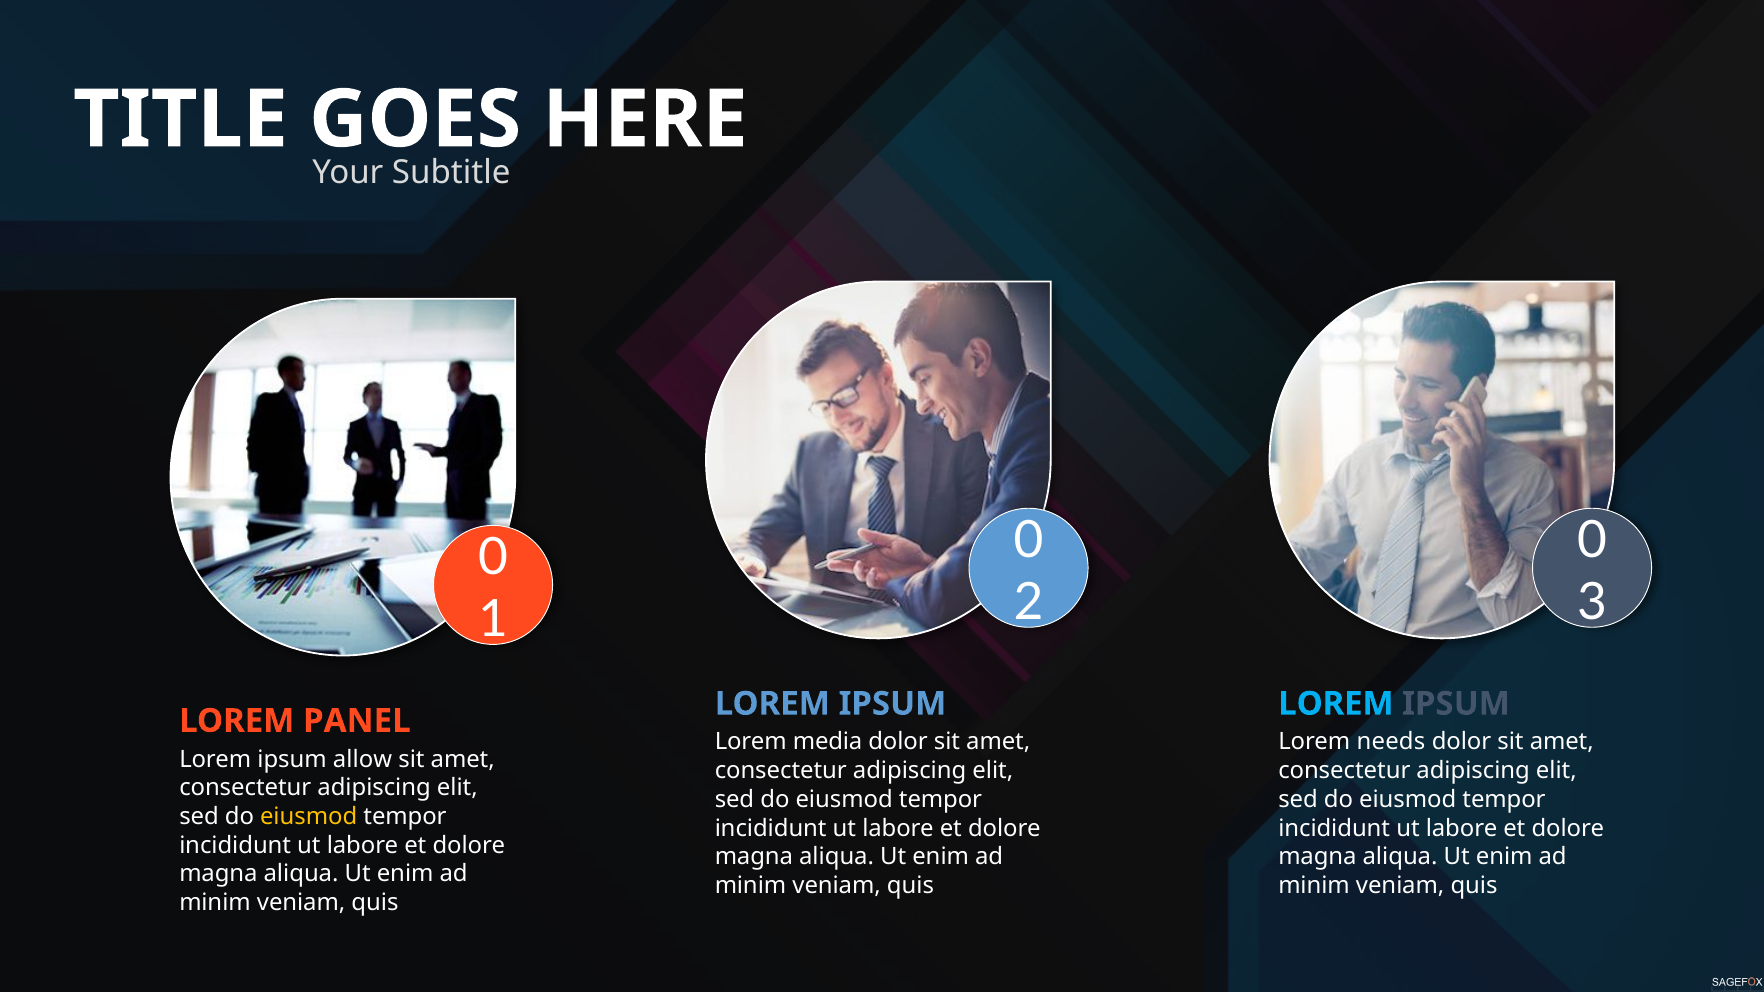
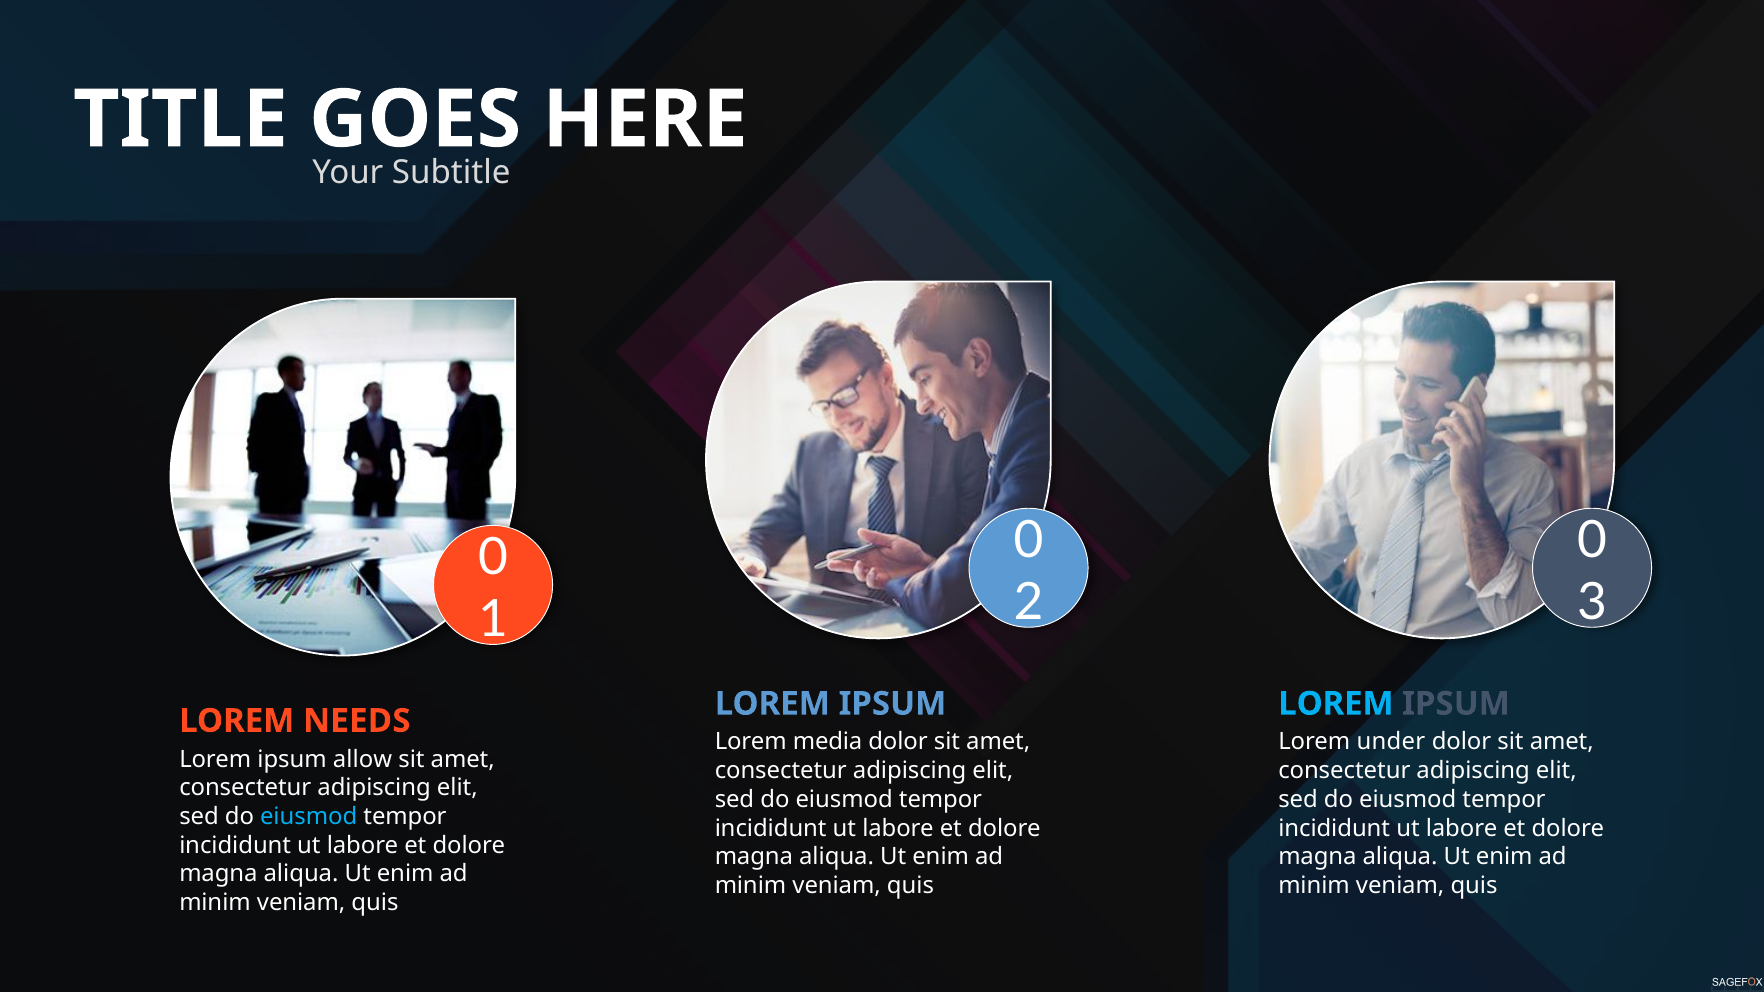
PANEL: PANEL -> NEEDS
needs: needs -> under
eiusmod at (309, 817) colour: yellow -> light blue
